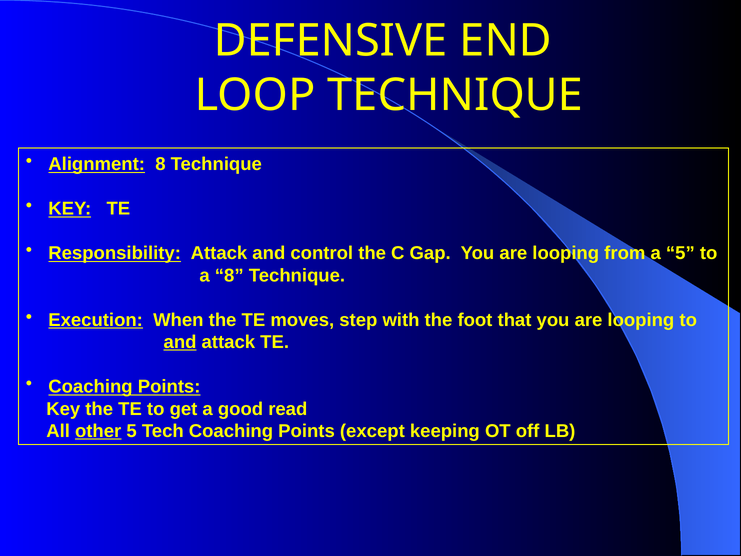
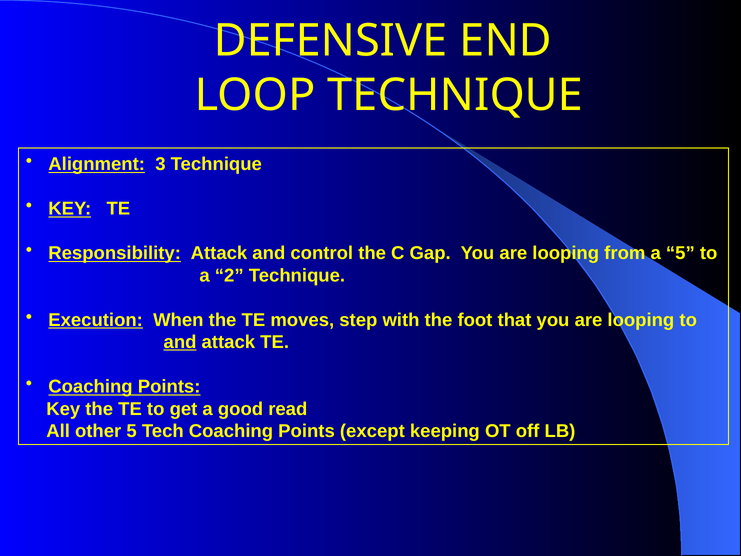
Alignment 8: 8 -> 3
a 8: 8 -> 2
other underline: present -> none
